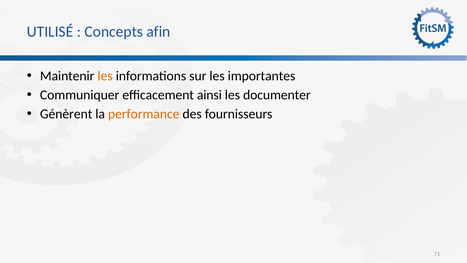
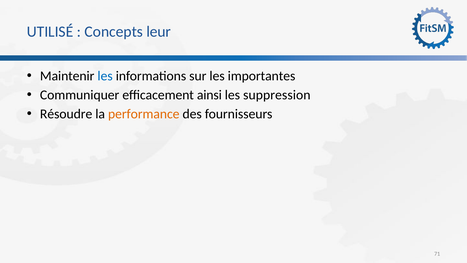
afin: afin -> leur
les at (105, 76) colour: orange -> blue
documenter: documenter -> suppression
Génèrent: Génèrent -> Résoudre
